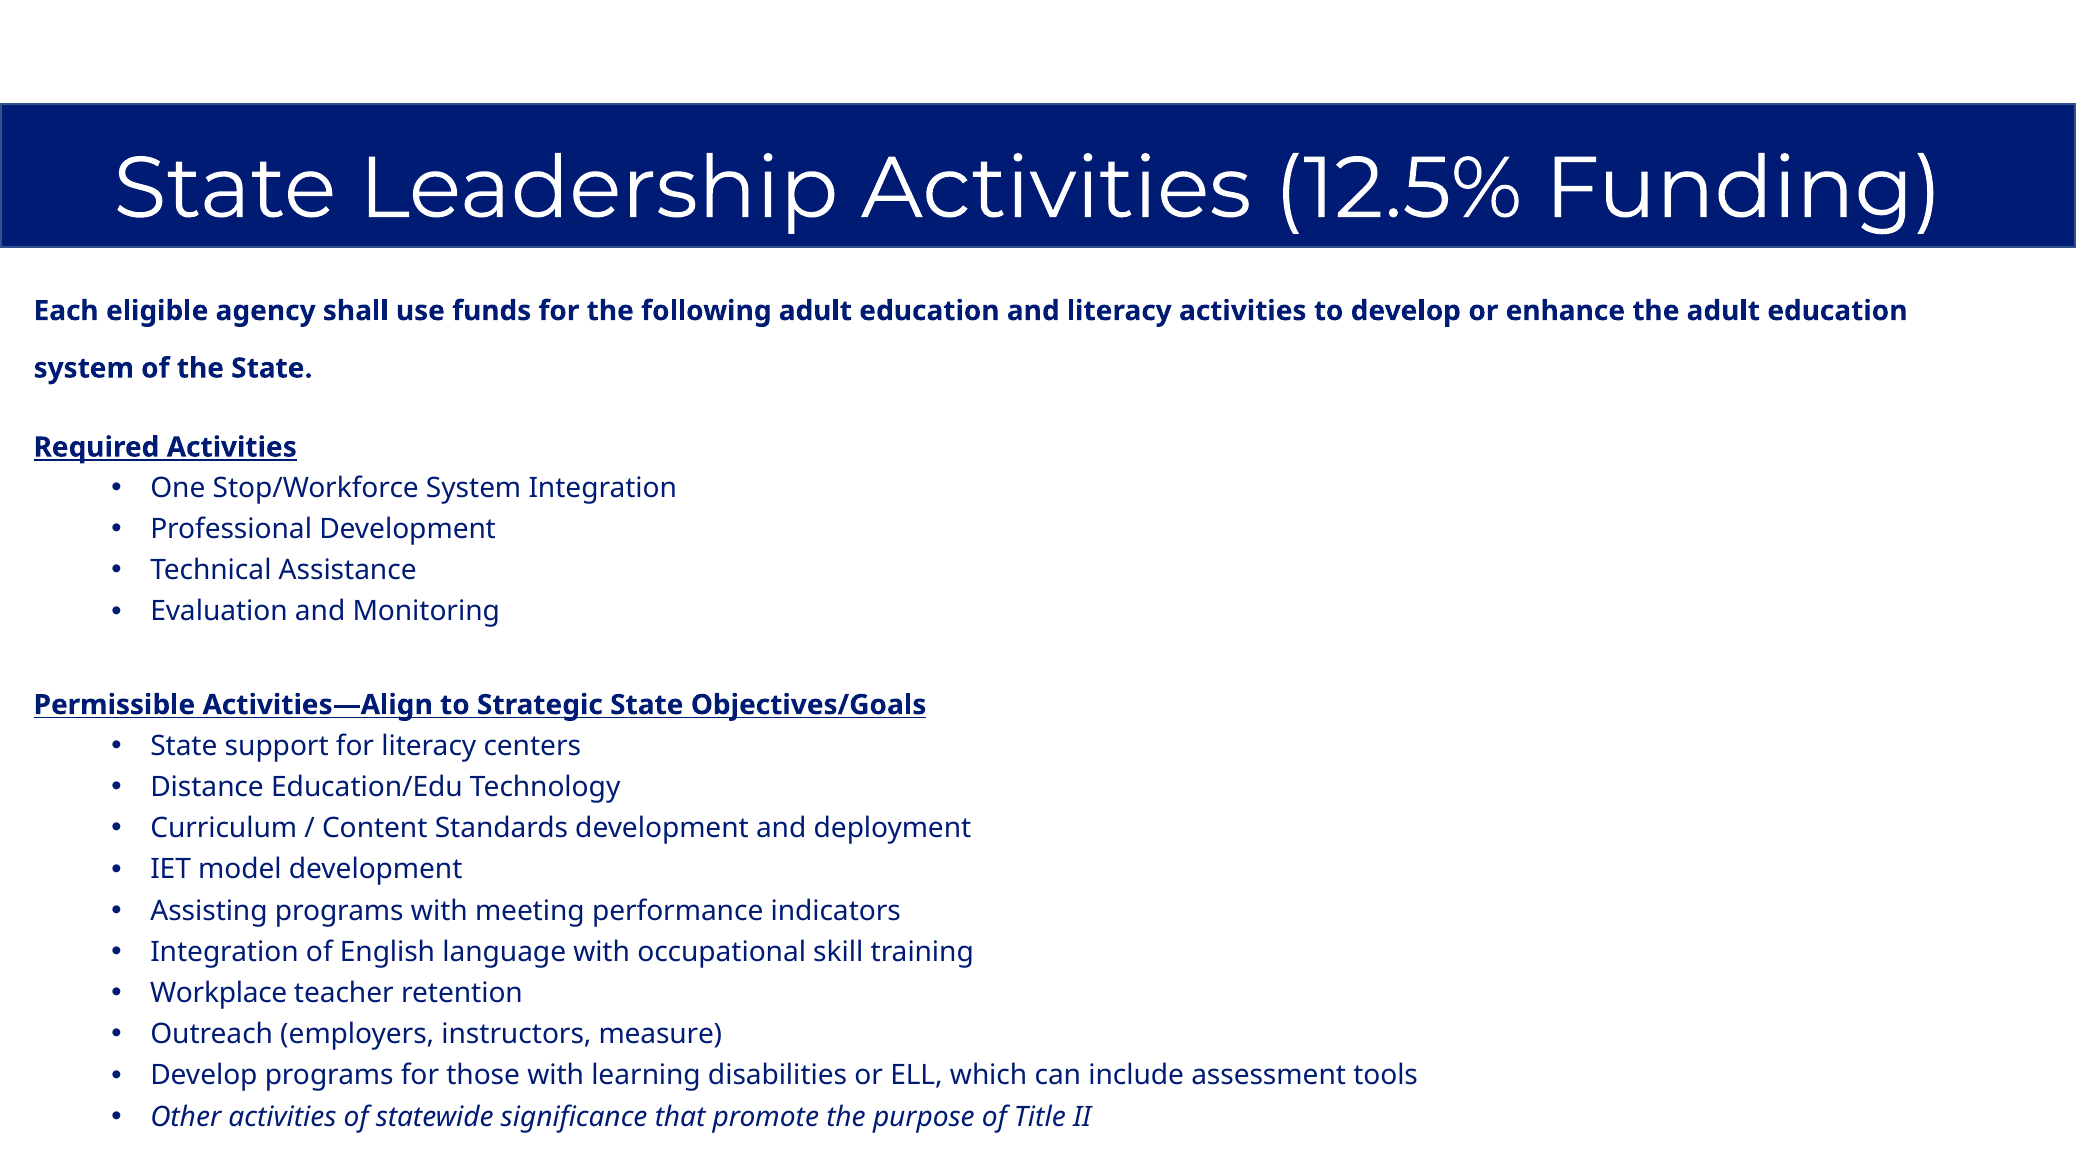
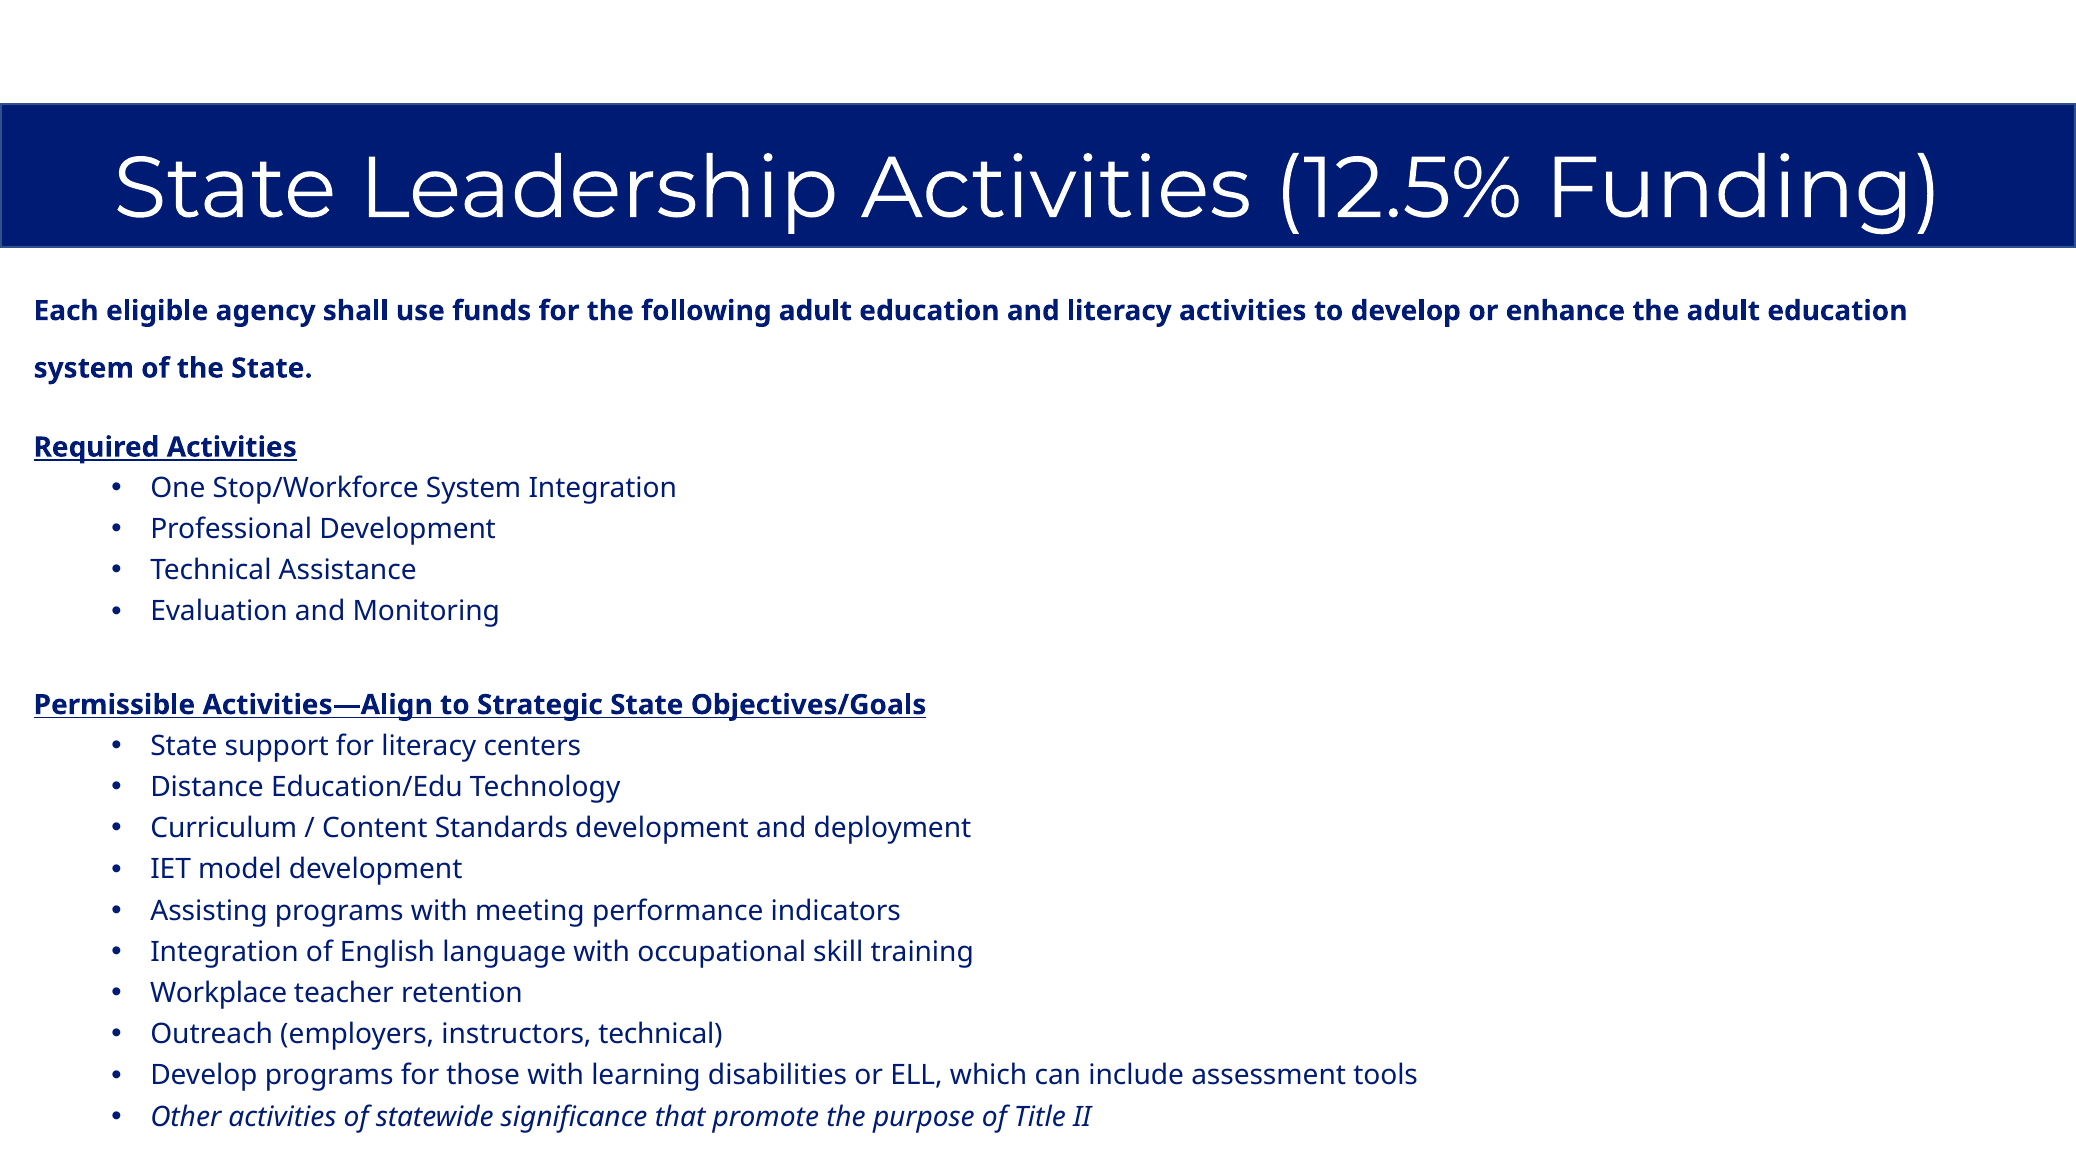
instructors measure: measure -> technical
